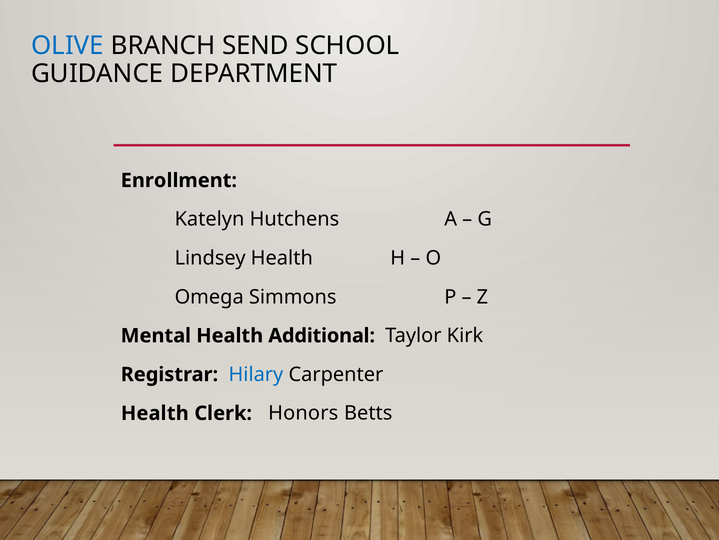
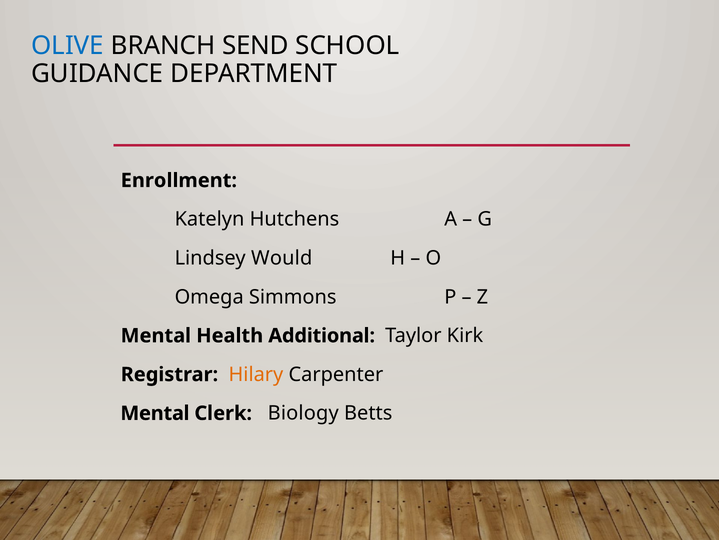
Lindsey Health: Health -> Would
Hilary colour: blue -> orange
Health at (155, 413): Health -> Mental
Honors: Honors -> Biology
